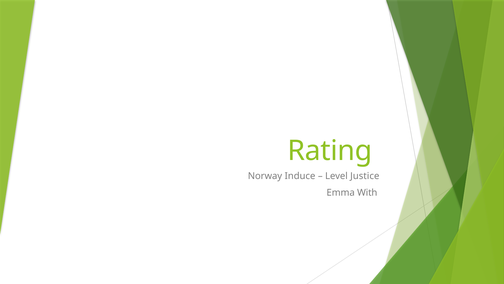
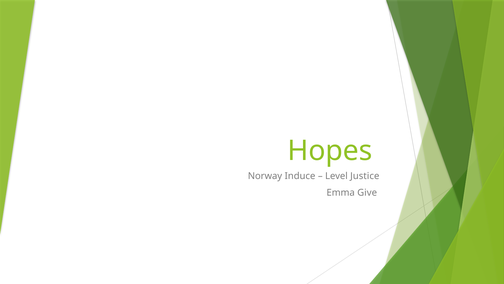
Rating: Rating -> Hopes
With: With -> Give
